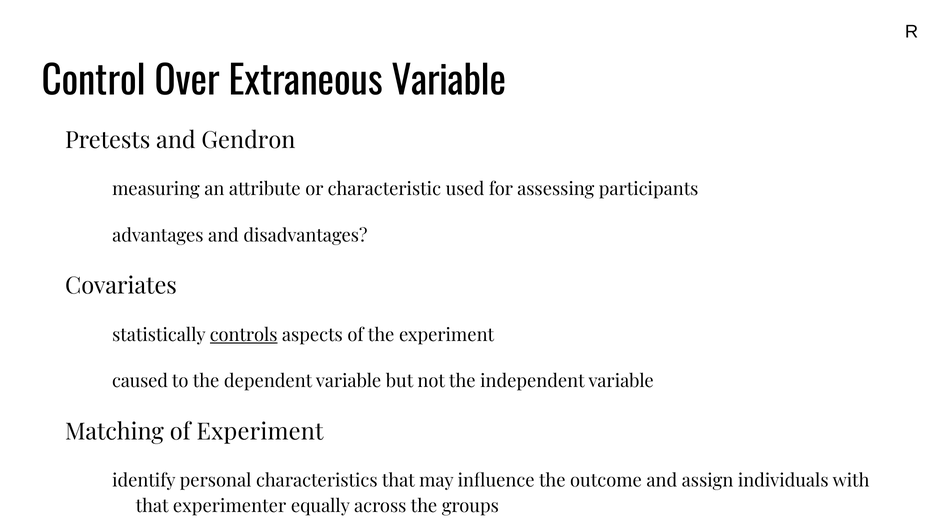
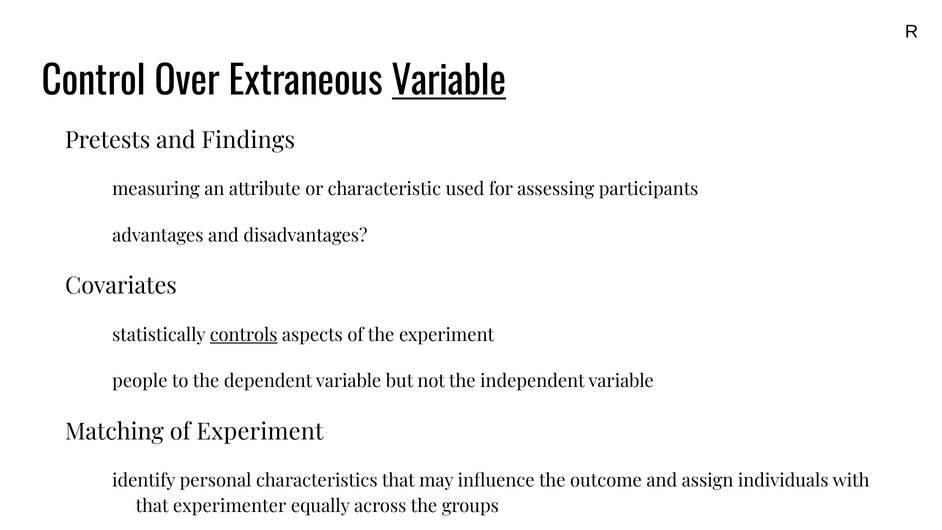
Variable at (449, 82) underline: none -> present
Gendron: Gendron -> Findings
caused at (140, 381): caused -> people
